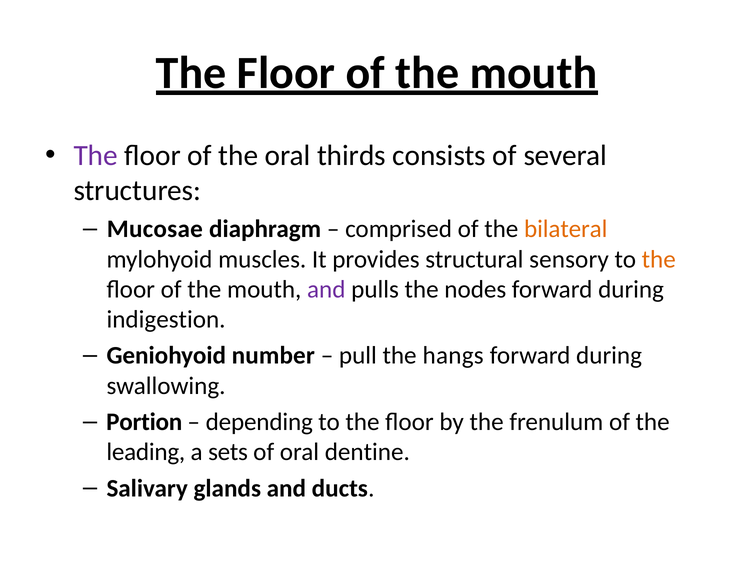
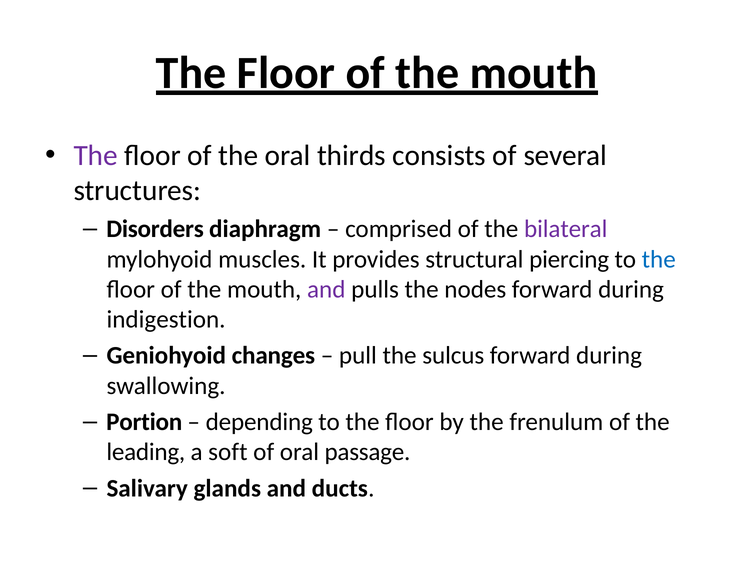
Mucosae: Mucosae -> Disorders
bilateral colour: orange -> purple
sensory: sensory -> piercing
the at (659, 259) colour: orange -> blue
number: number -> changes
hangs: hangs -> sulcus
sets: sets -> soft
dentine: dentine -> passage
